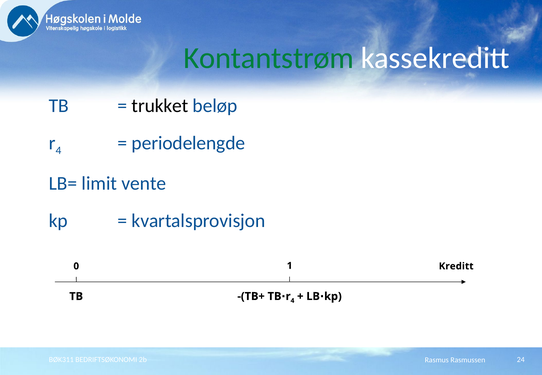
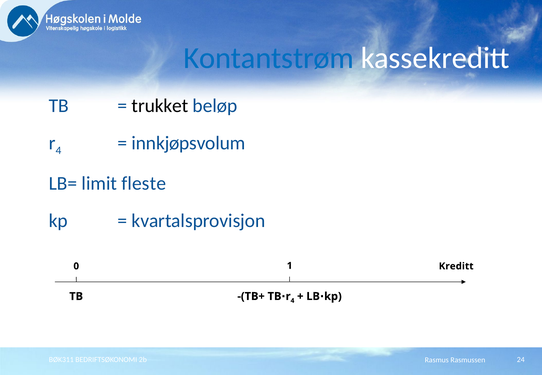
Kontantstrøm colour: green -> blue
periodelengde: periodelengde -> innkjøpsvolum
vente: vente -> fleste
